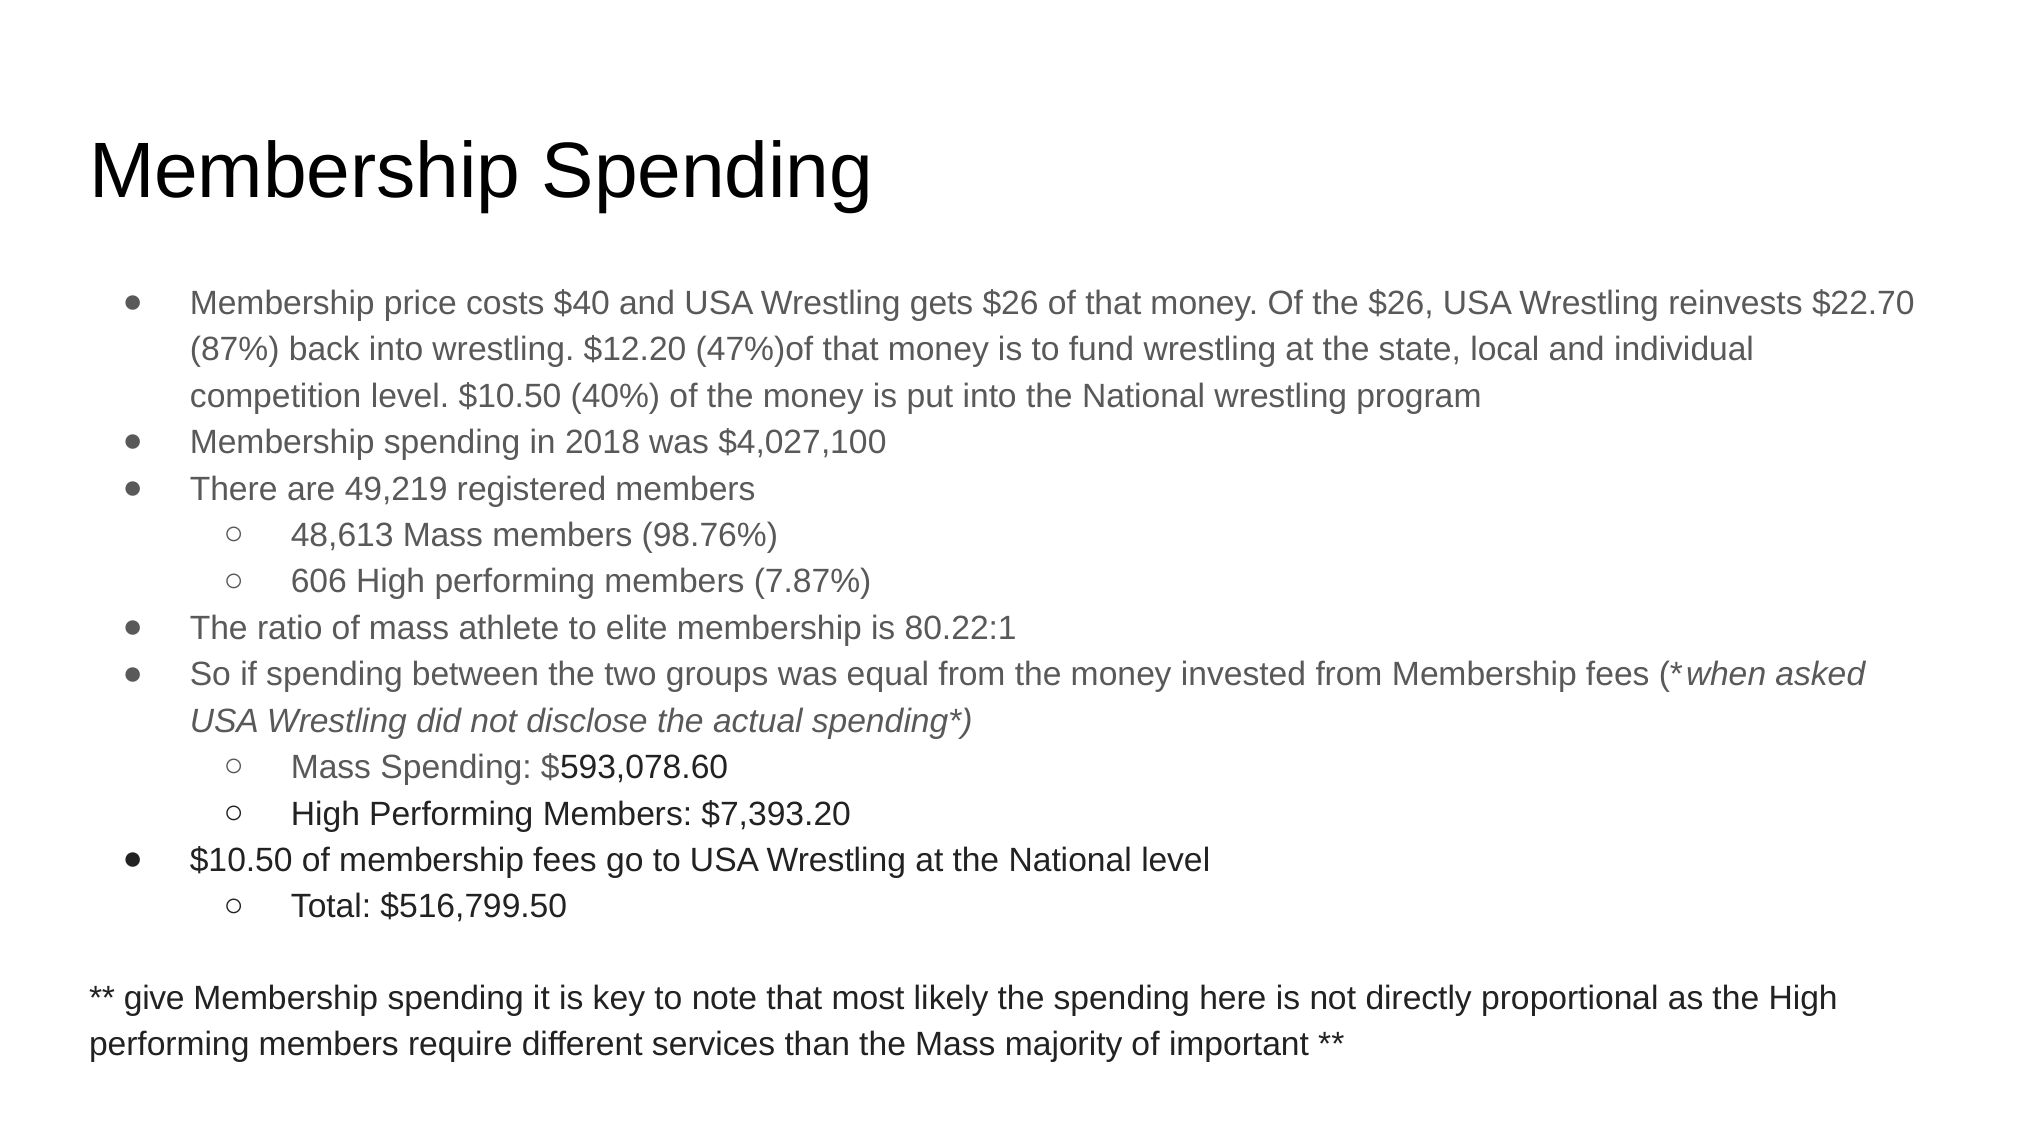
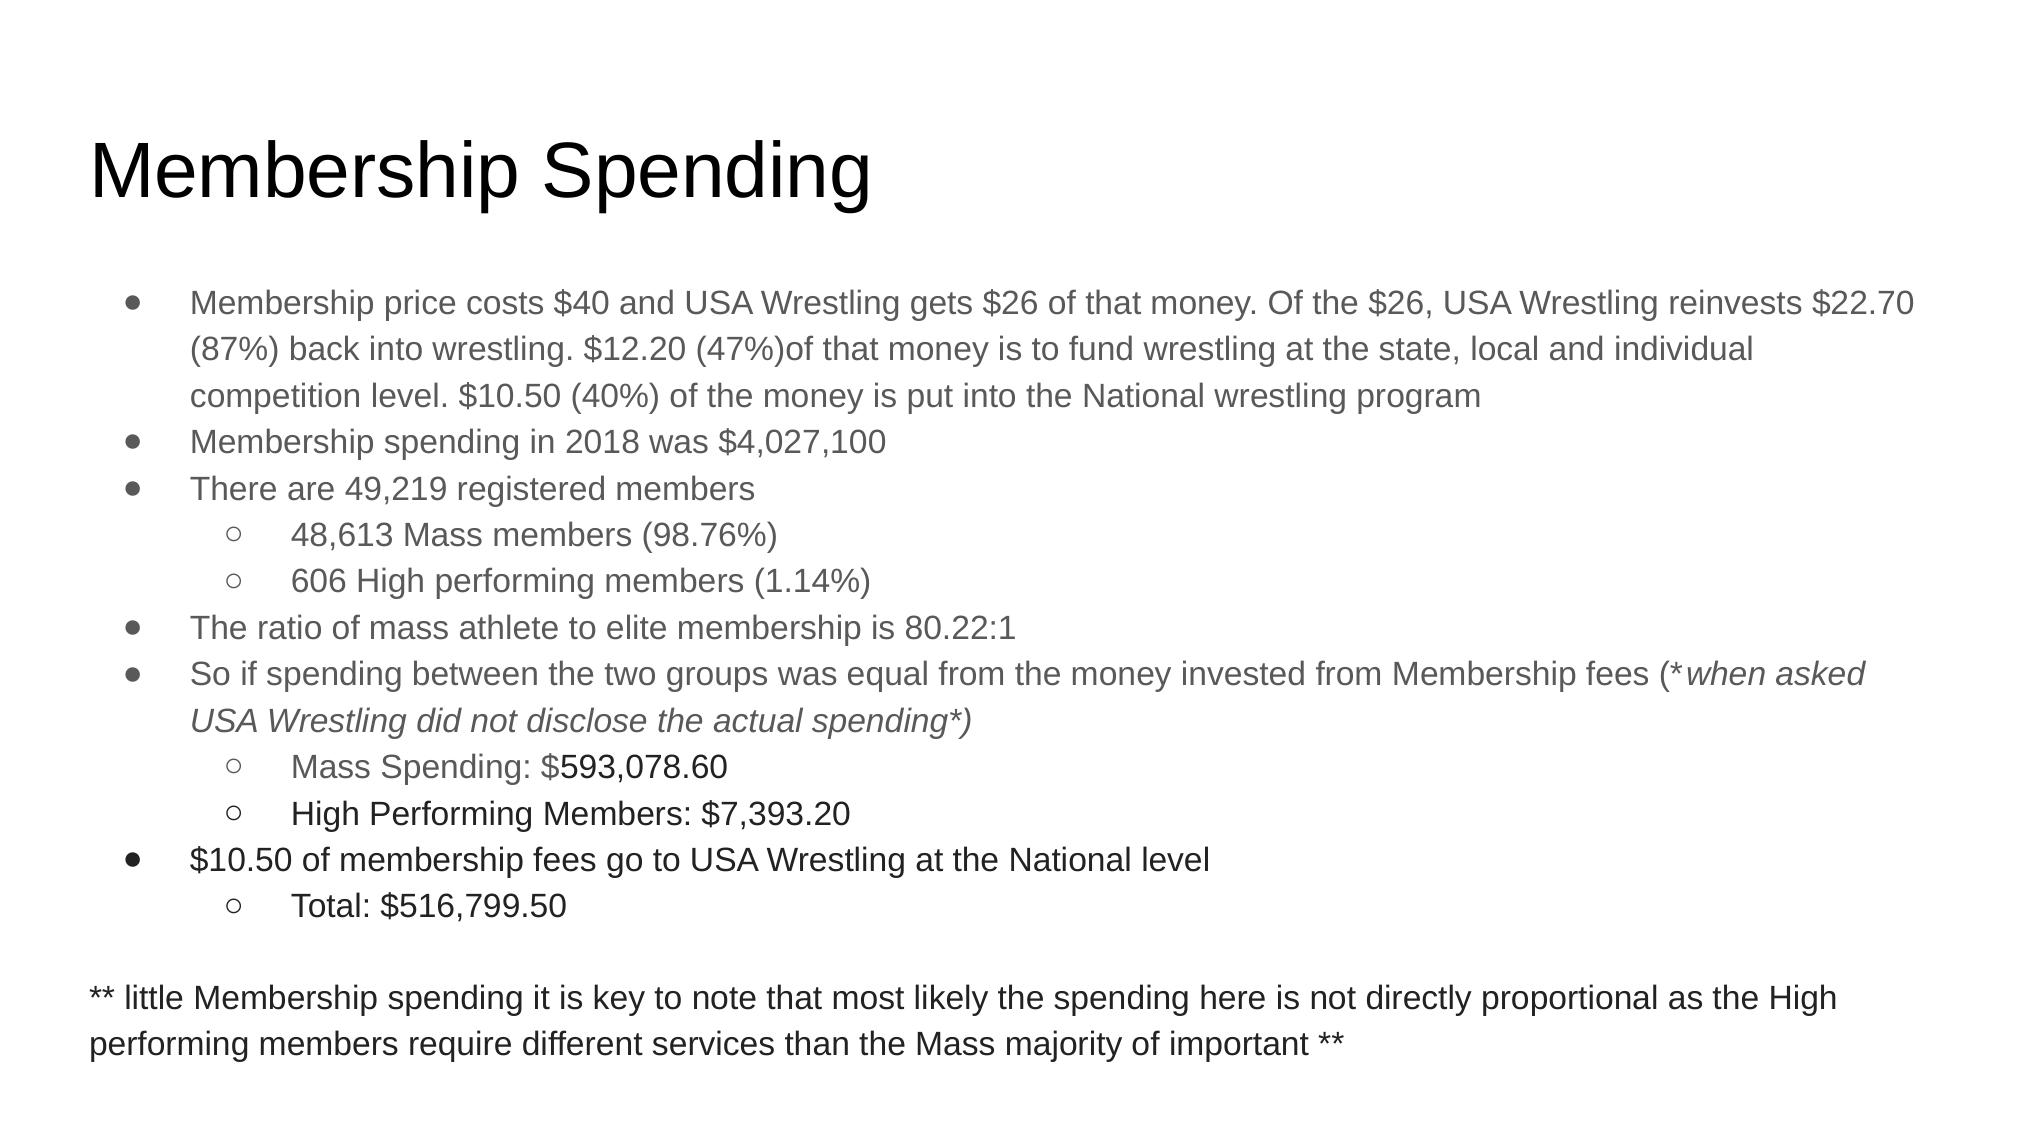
7.87%: 7.87% -> 1.14%
give: give -> little
